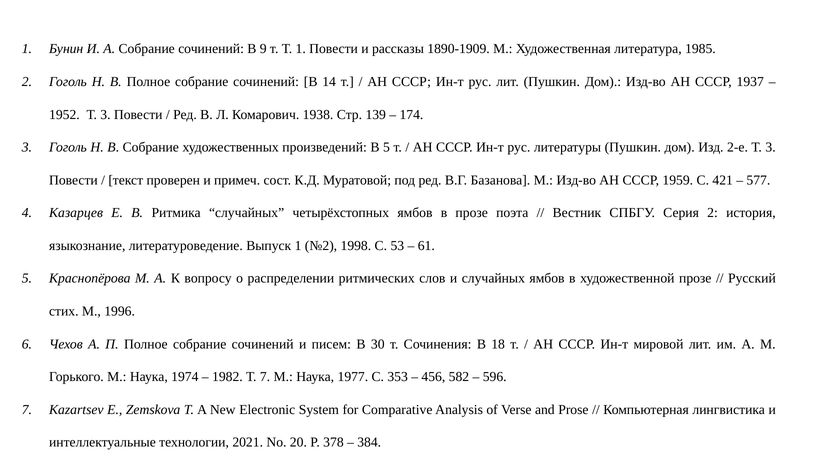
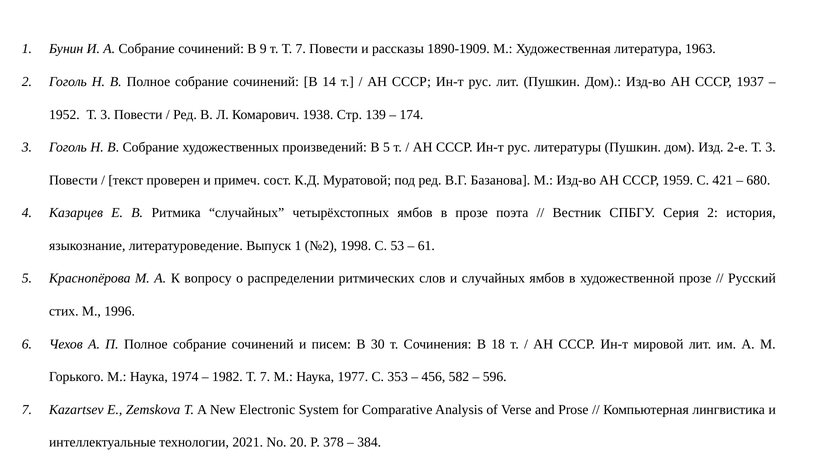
т Т 1: 1 -> 7
1985: 1985 -> 1963
577: 577 -> 680
